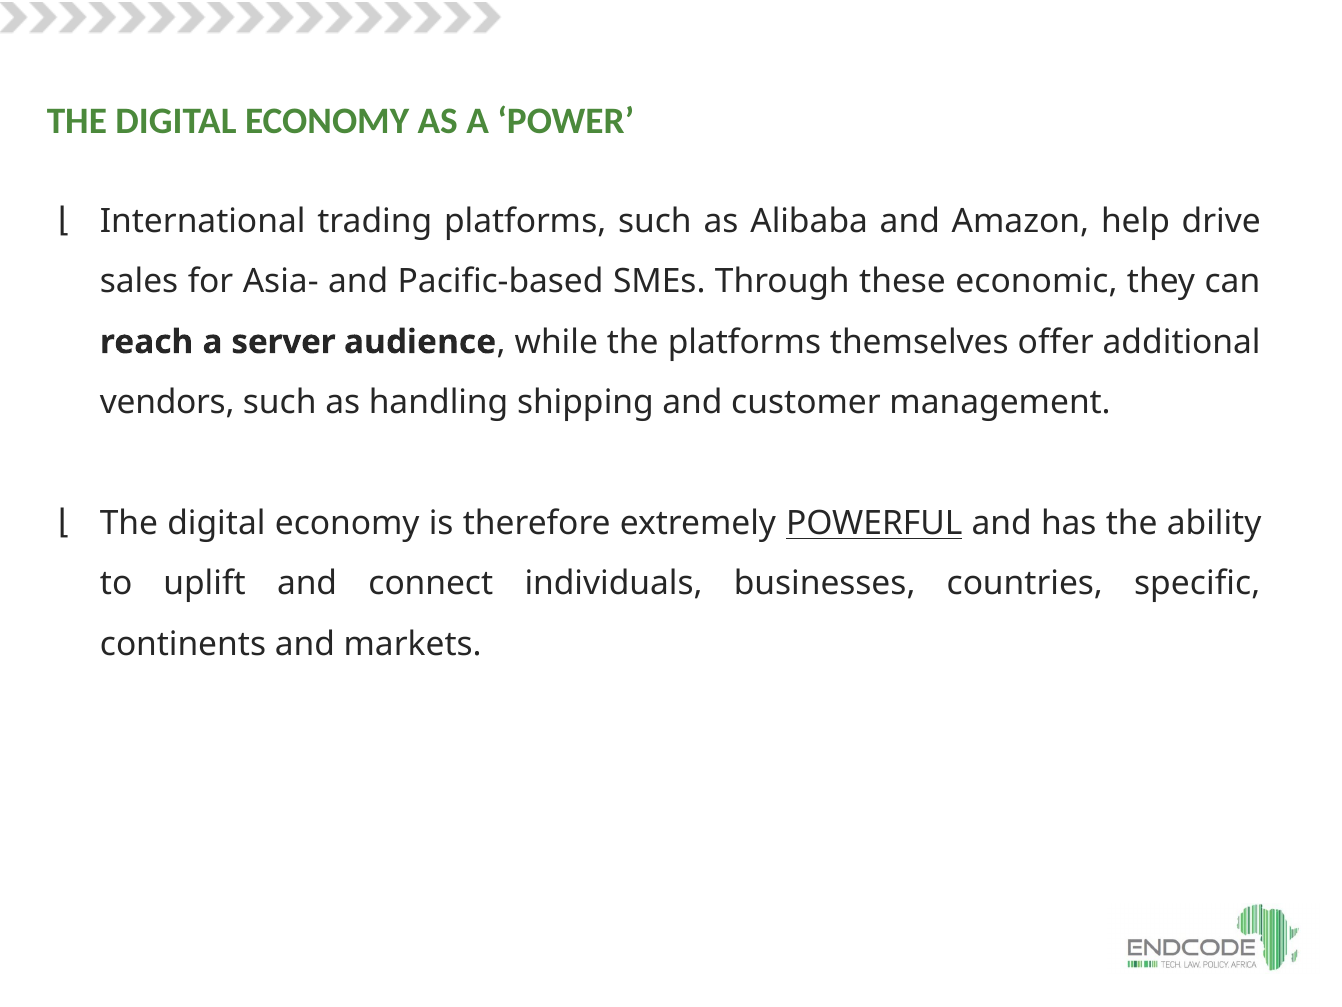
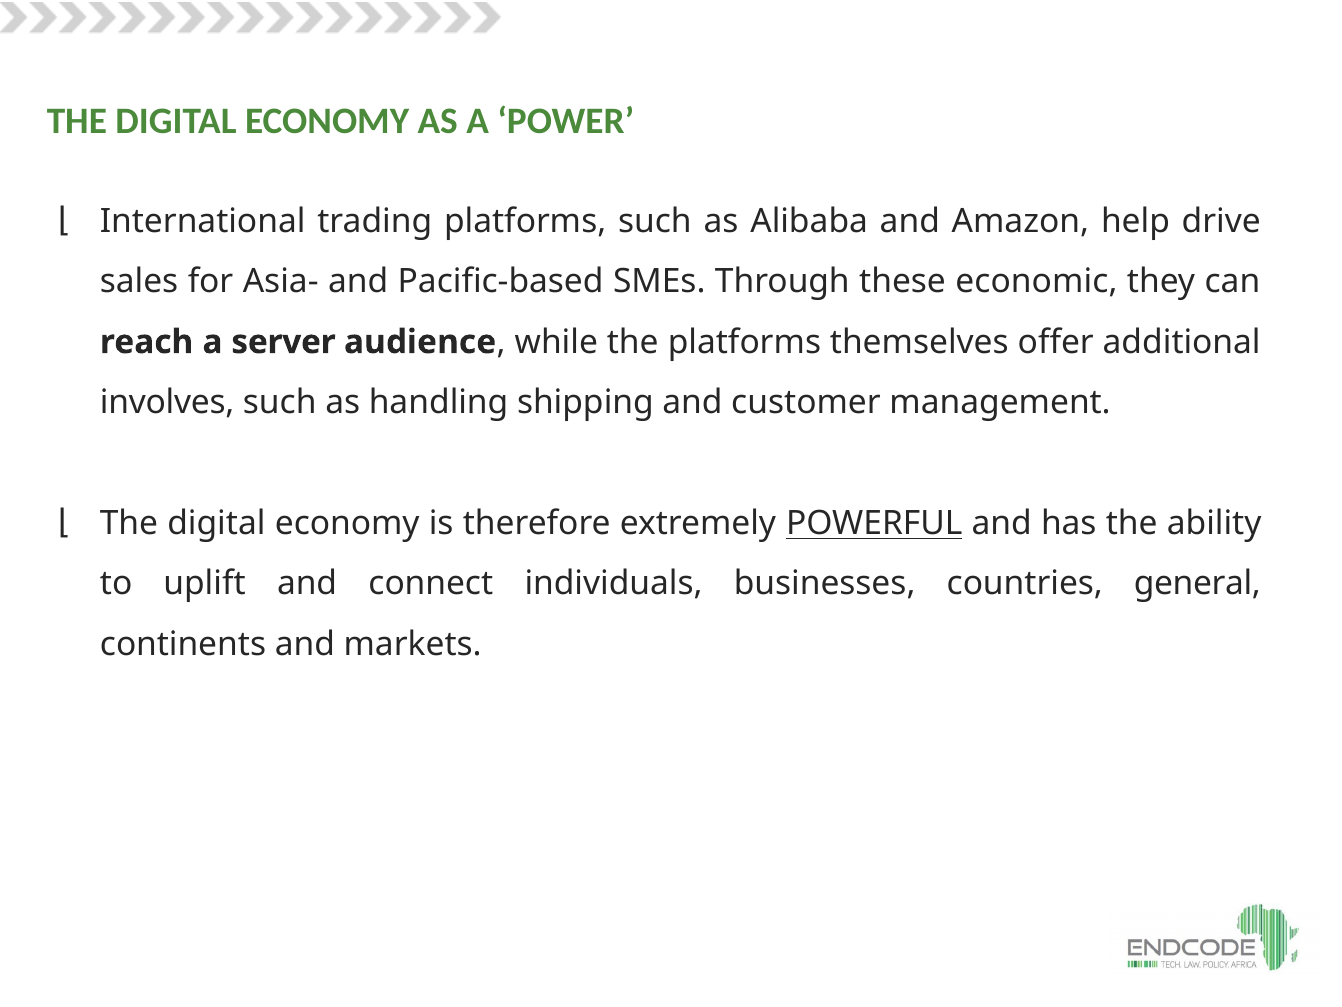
vendors: vendors -> involves
specific: specific -> general
